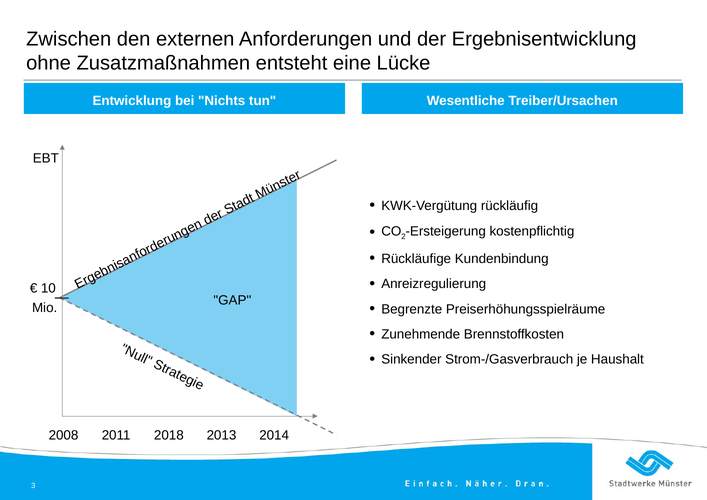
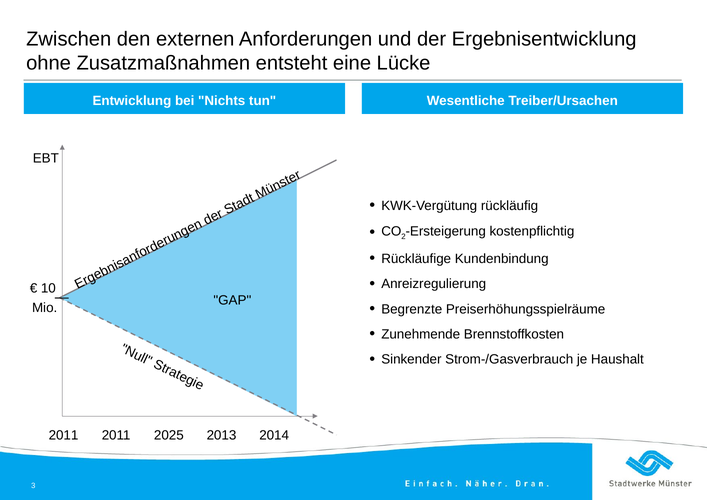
2008 at (64, 435): 2008 -> 2011
2018: 2018 -> 2025
